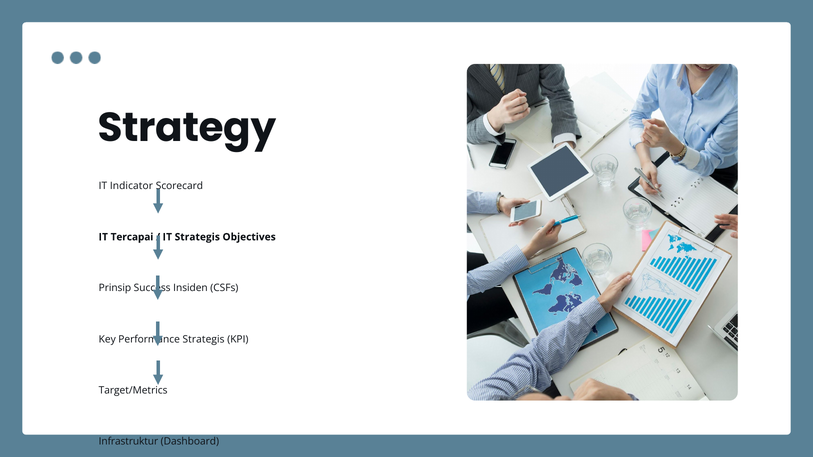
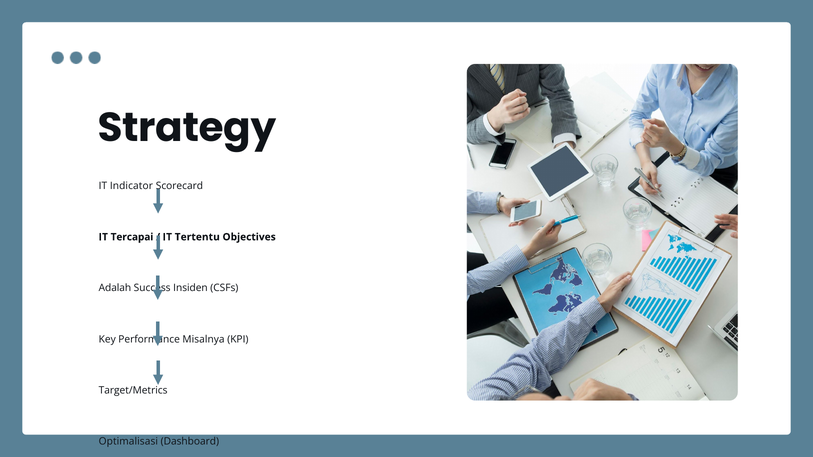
IT Strategis: Strategis -> Tertentu
Prinsip: Prinsip -> Adalah
Strategis at (204, 339): Strategis -> Misalnya
Infrastruktur: Infrastruktur -> Optimalisasi
